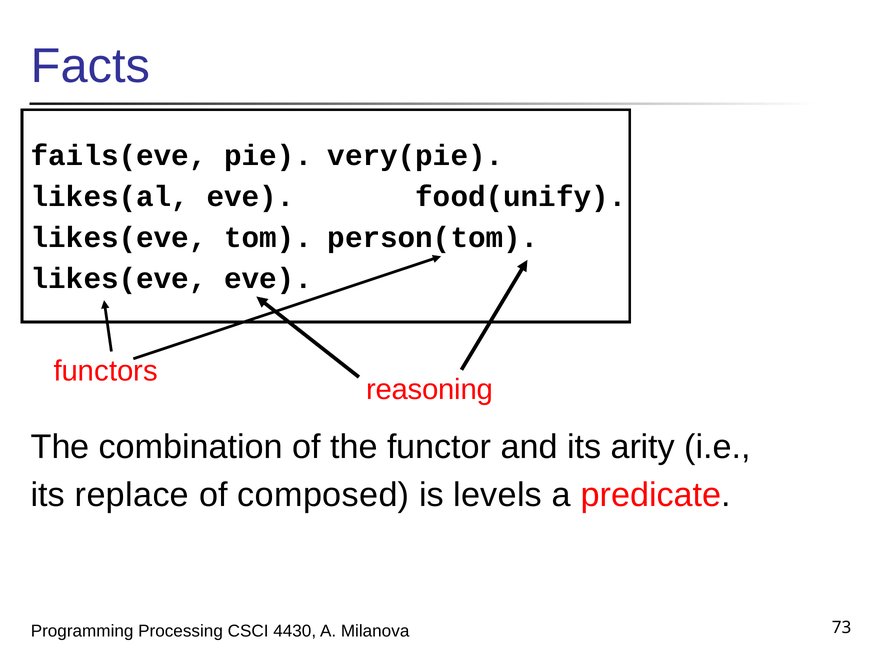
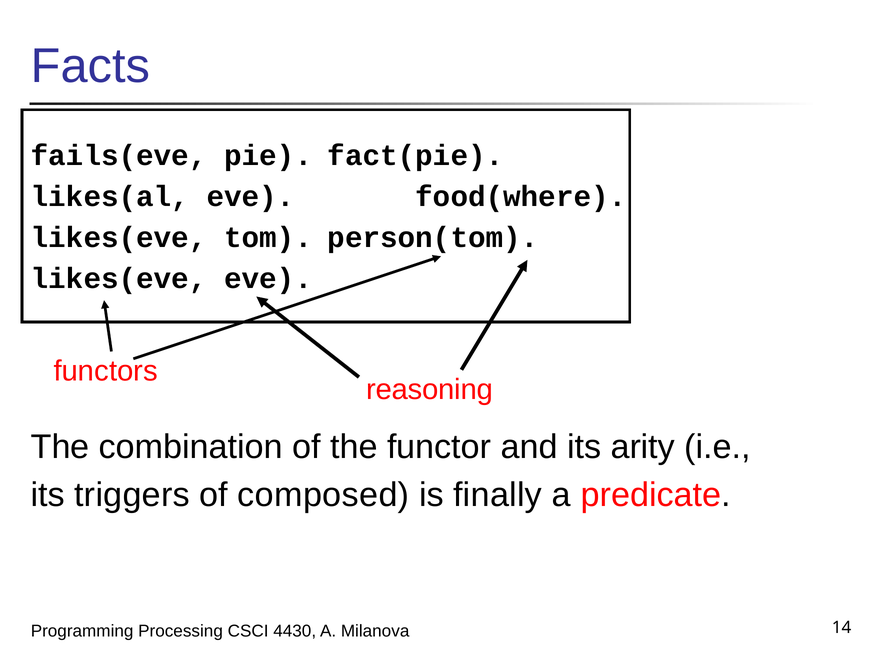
very(pie: very(pie -> fact(pie
food(unify: food(unify -> food(where
replace: replace -> triggers
levels: levels -> finally
73: 73 -> 14
